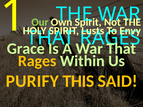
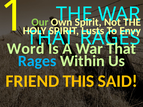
Grace: Grace -> Word
Rages at (37, 61) colour: yellow -> light blue
PURIFY: PURIFY -> FRIEND
